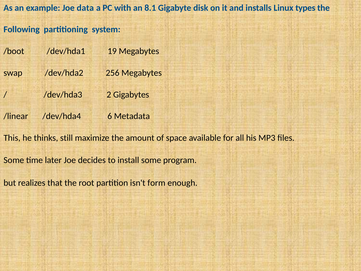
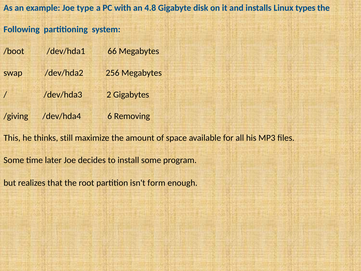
data: data -> type
8.1: 8.1 -> 4.8
19: 19 -> 66
/linear: /linear -> /giving
Metadata: Metadata -> Removing
